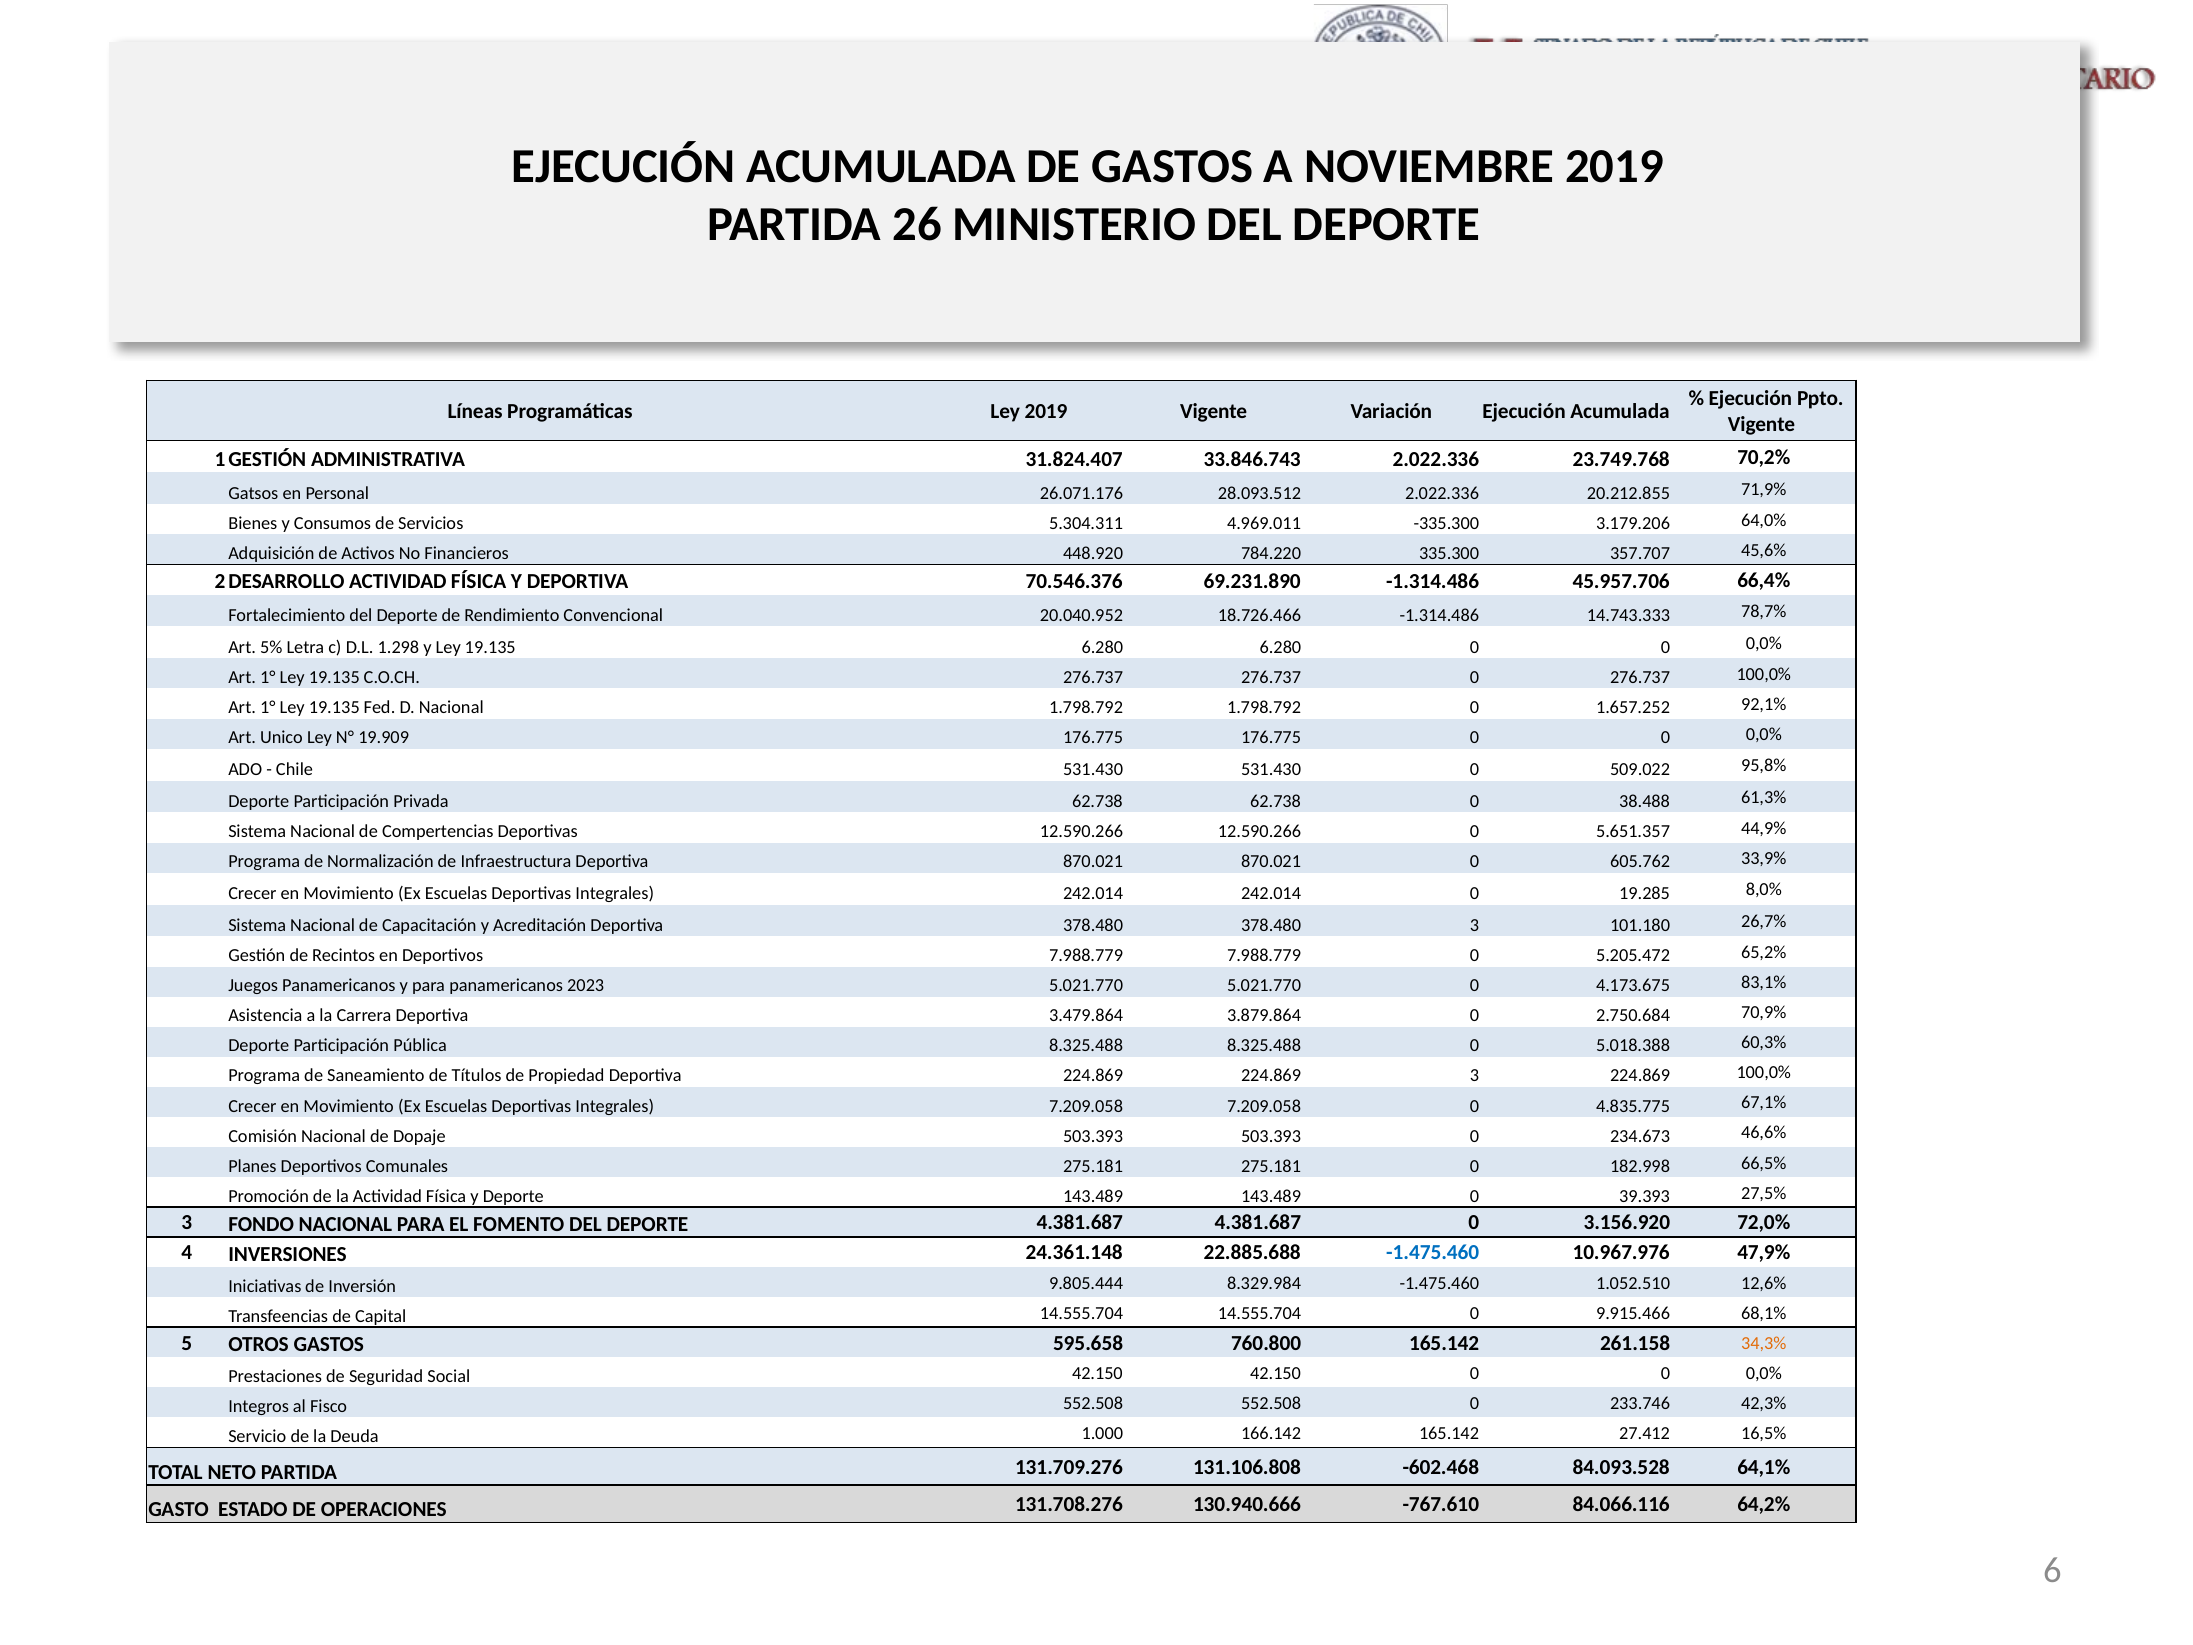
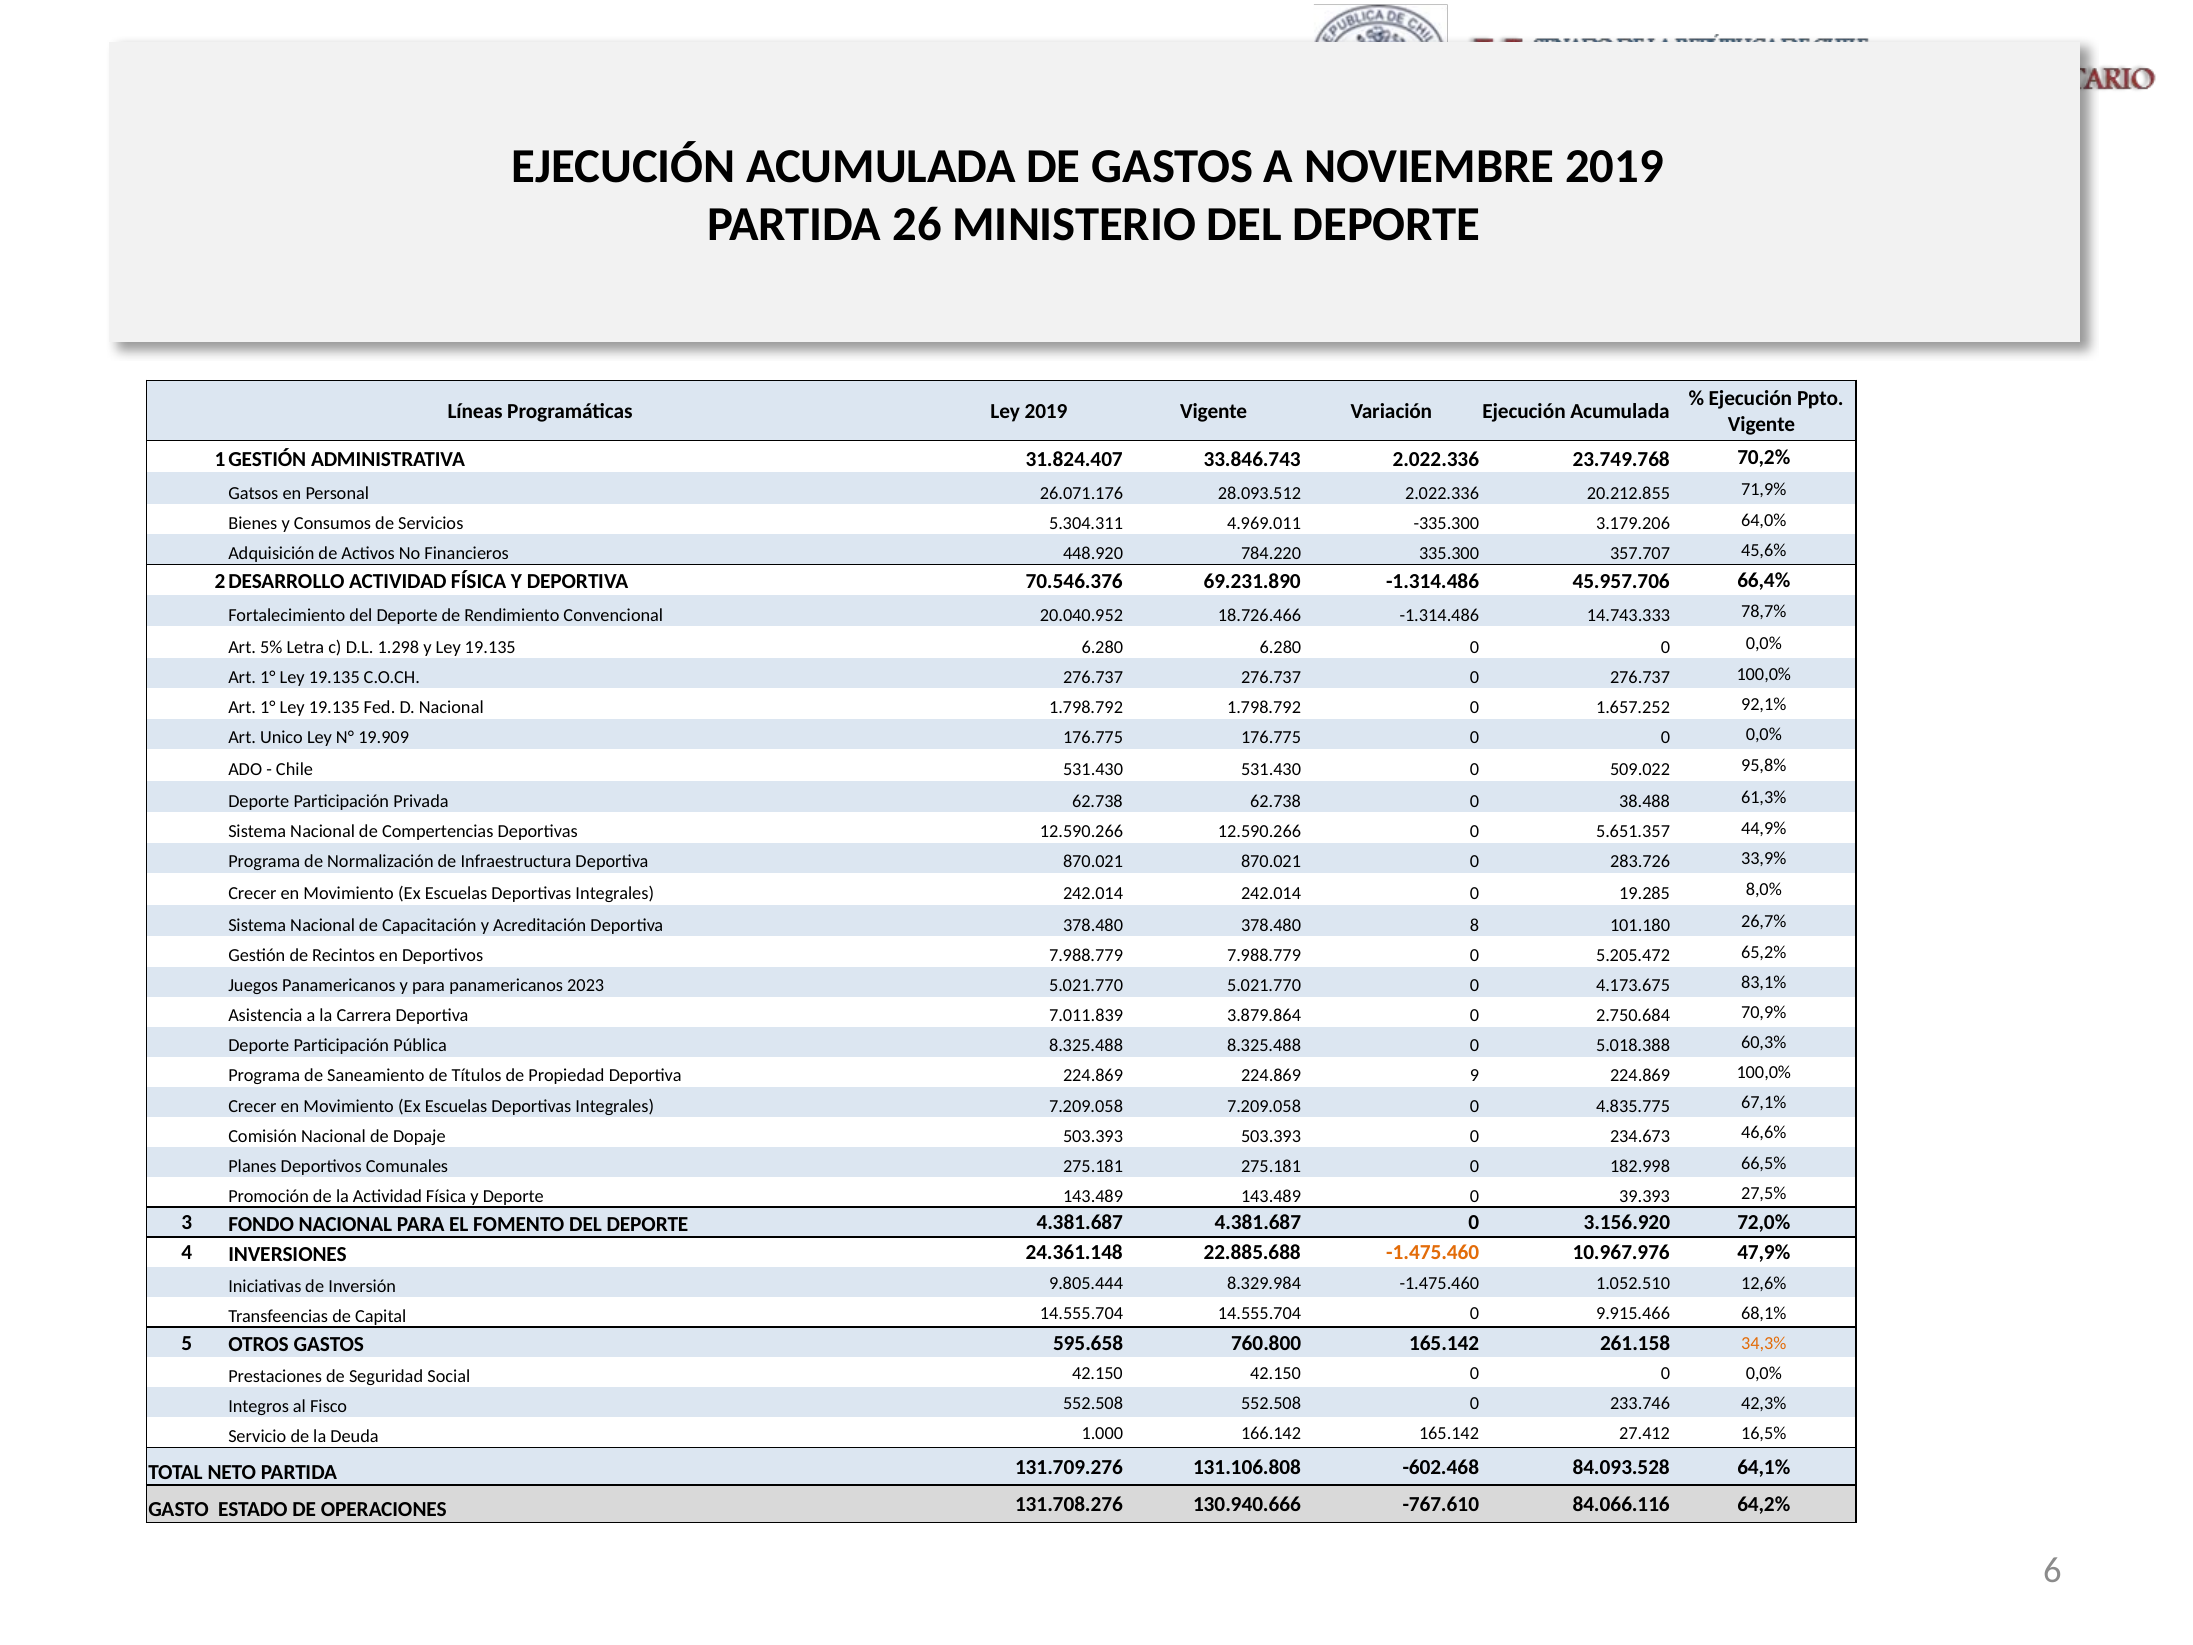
605.762: 605.762 -> 283.726
378.480 3: 3 -> 8
3.479.864: 3.479.864 -> 7.011.839
224.869 3: 3 -> 9
-1.475.460 at (1433, 1253) colour: blue -> orange
